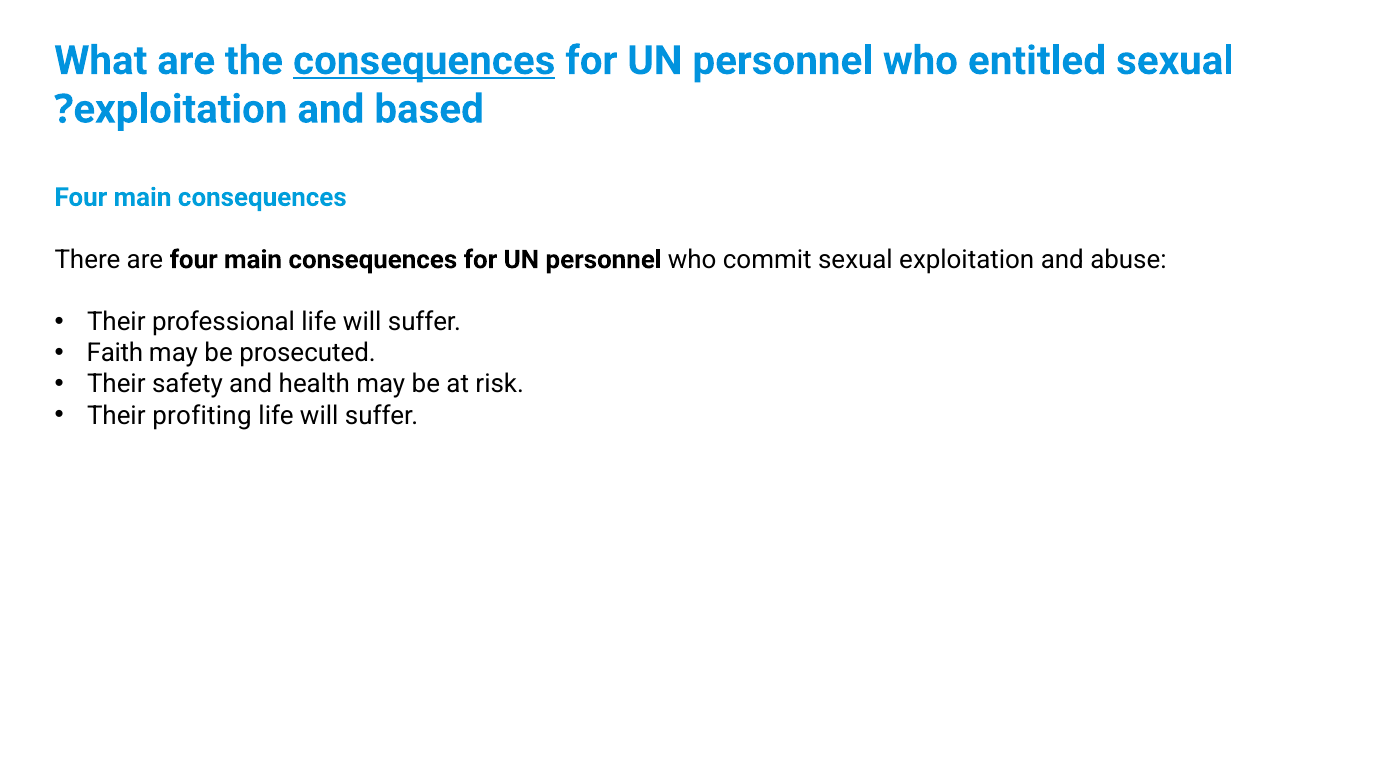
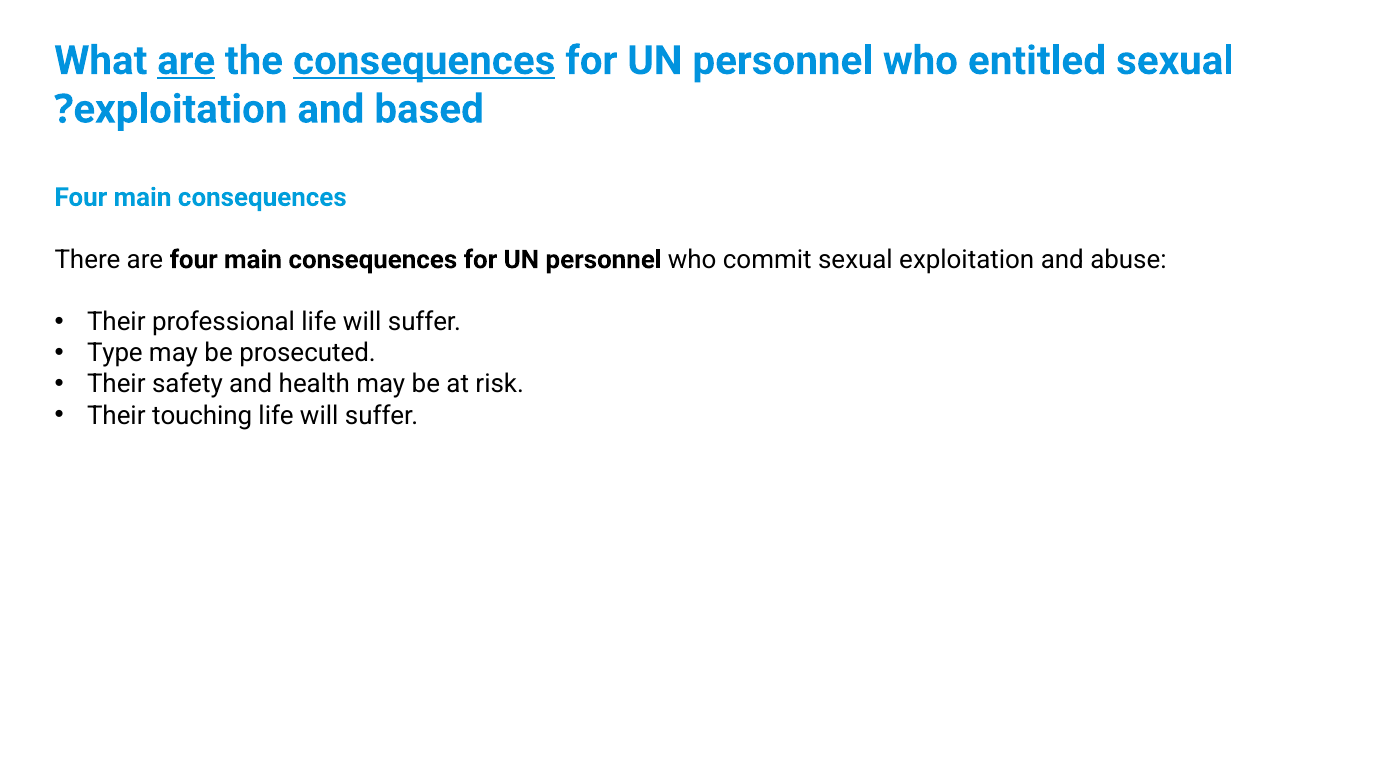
are at (186, 61) underline: none -> present
Faith: Faith -> Type
profiting: profiting -> touching
